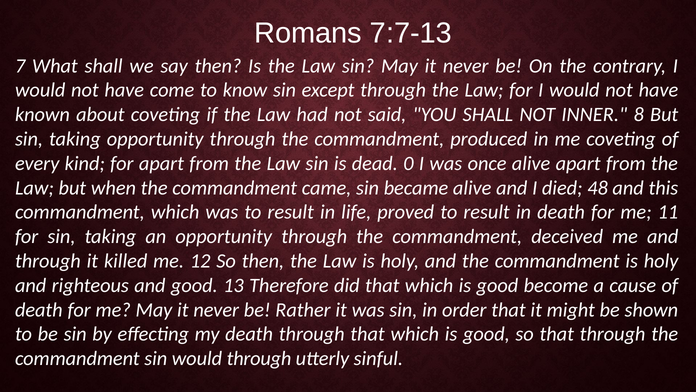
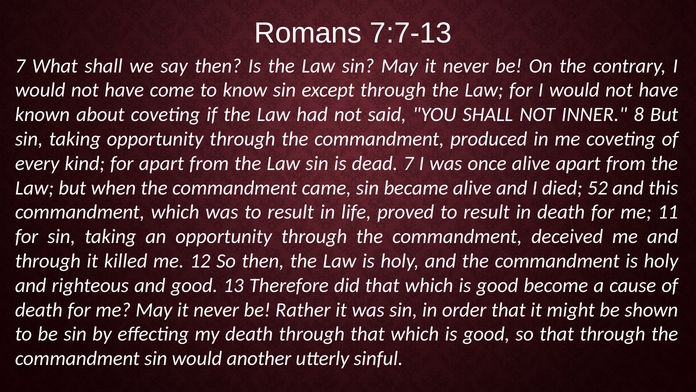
dead 0: 0 -> 7
48: 48 -> 52
would through: through -> another
